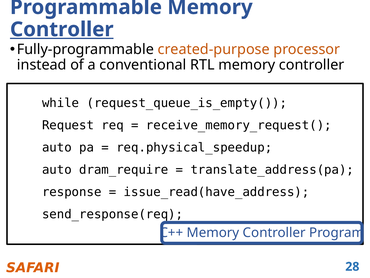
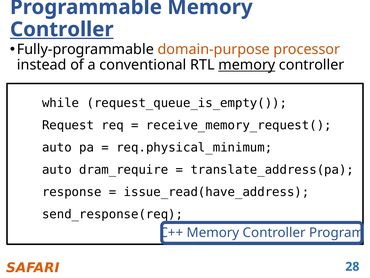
created-purpose: created-purpose -> domain-purpose
memory at (247, 65) underline: none -> present
req.physical_speedup: req.physical_speedup -> req.physical_minimum
